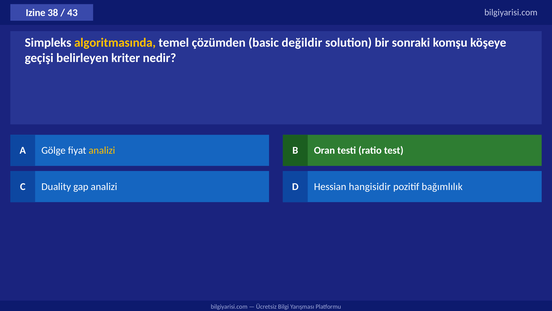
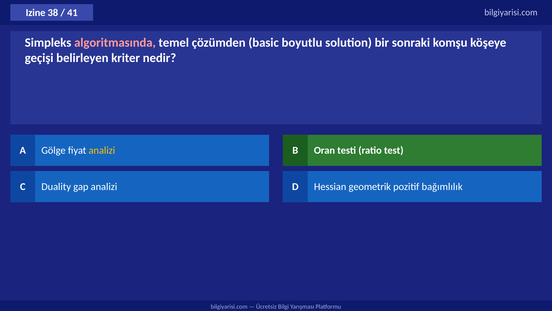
43: 43 -> 41
algoritmasında colour: yellow -> pink
değildir: değildir -> boyutlu
hangisidir: hangisidir -> geometrik
